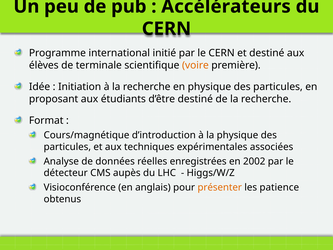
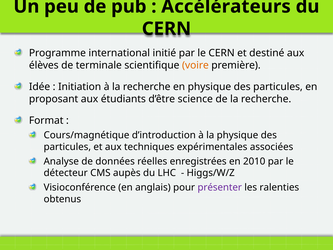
d’être destiné: destiné -> science
2002: 2002 -> 2010
présenter colour: orange -> purple
patience: patience -> ralenties
